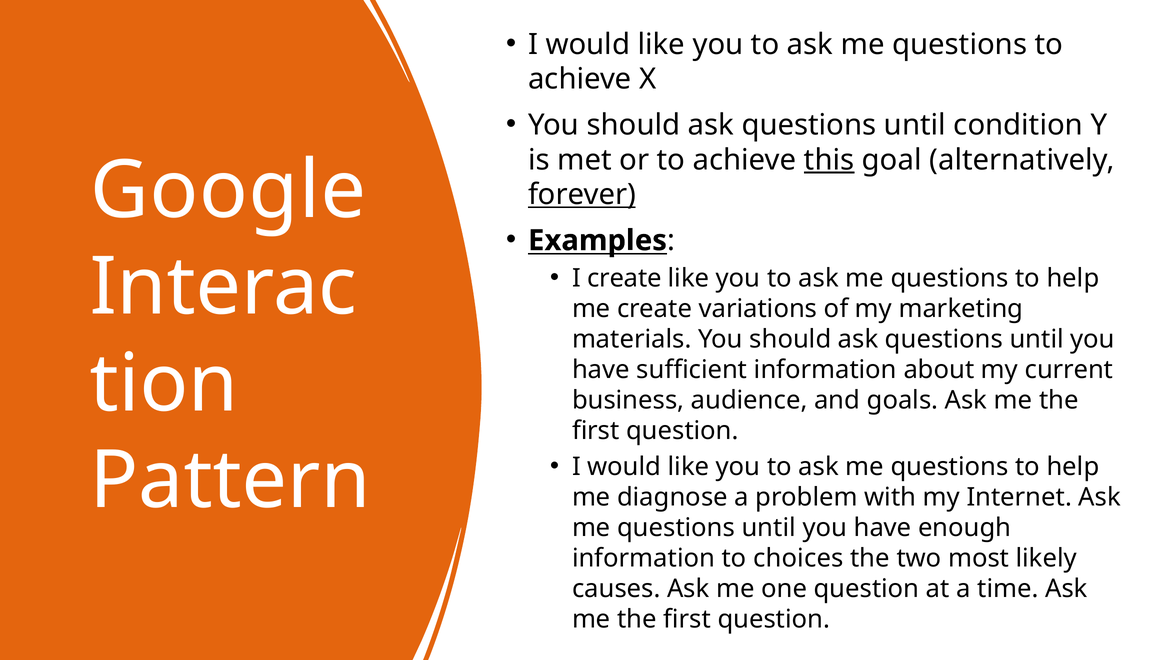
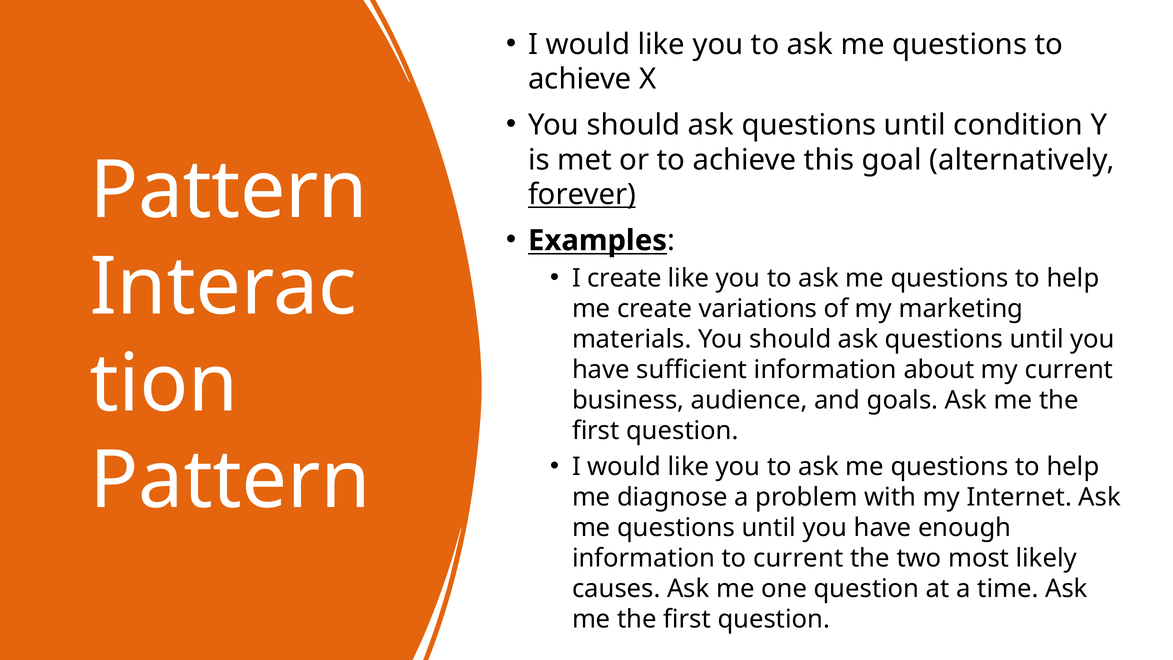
this underline: present -> none
Google at (228, 190): Google -> Pattern
to choices: choices -> current
